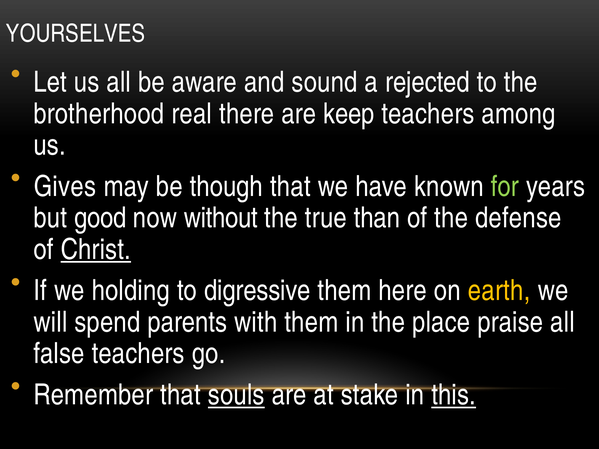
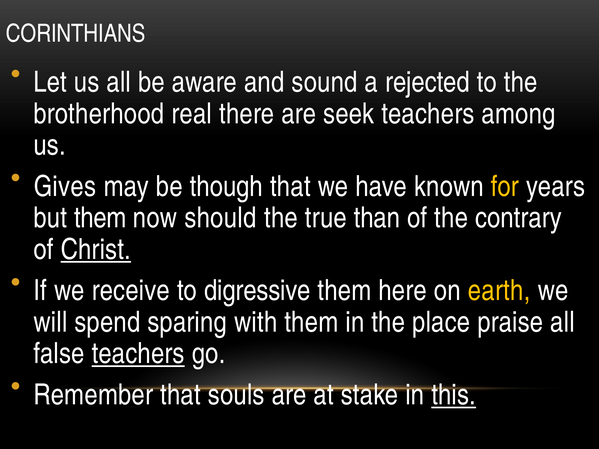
YOURSELVES: YOURSELVES -> CORINTHIANS
keep: keep -> seek
for colour: light green -> yellow
but good: good -> them
without: without -> should
defense: defense -> contrary
holding: holding -> receive
parents: parents -> sparing
teachers at (138, 354) underline: none -> present
souls underline: present -> none
